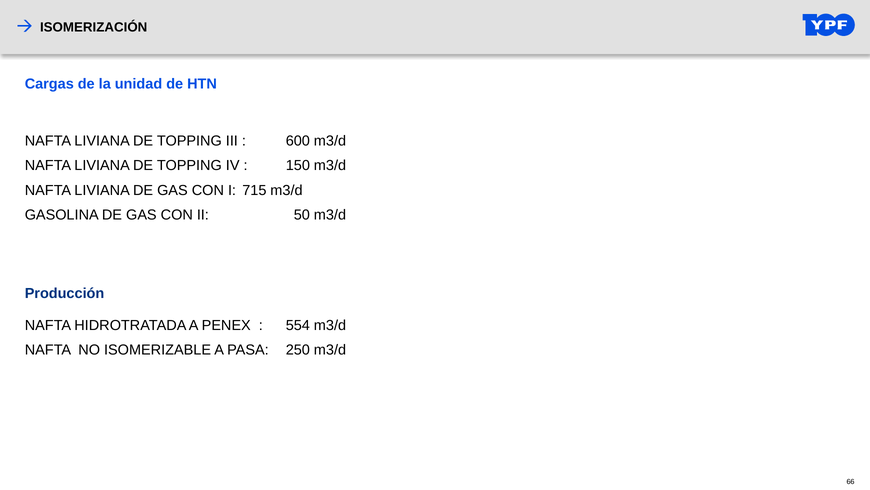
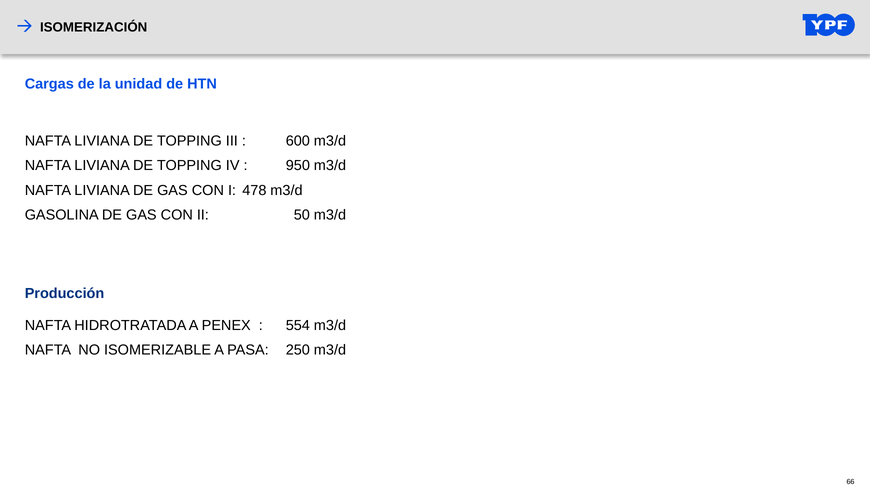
150: 150 -> 950
715: 715 -> 478
